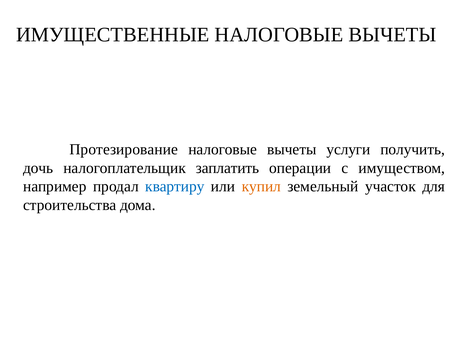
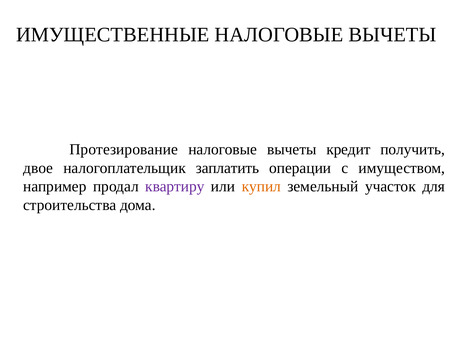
услуги: услуги -> кредит
дочь: дочь -> двое
квартиру colour: blue -> purple
